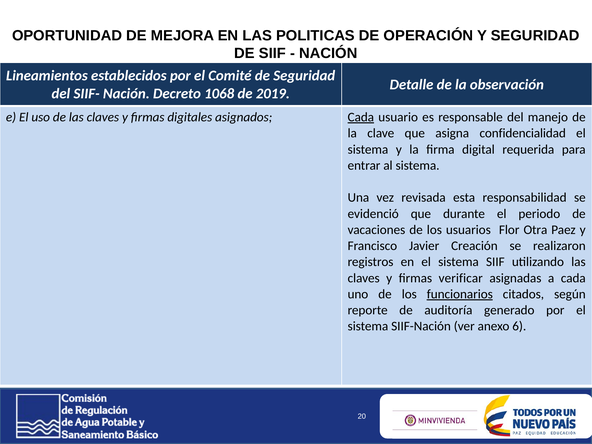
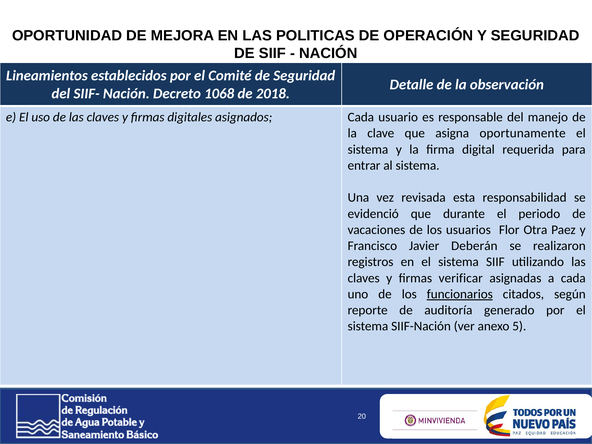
2019: 2019 -> 2018
Cada at (361, 117) underline: present -> none
confidencialidad: confidencialidad -> oportunamente
Creación: Creación -> Deberán
6: 6 -> 5
